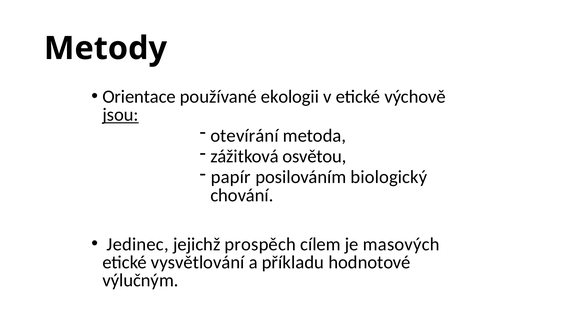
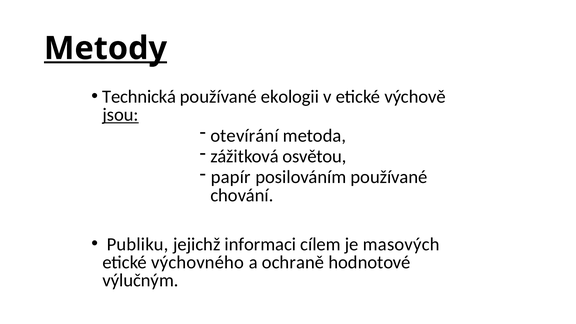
Metody underline: none -> present
Orientace: Orientace -> Technická
posilováním biologický: biologický -> používané
Jedinec: Jedinec -> Publiku
prospěch: prospěch -> informaci
vysvětlování: vysvětlování -> výchovného
příkladu: příkladu -> ochraně
